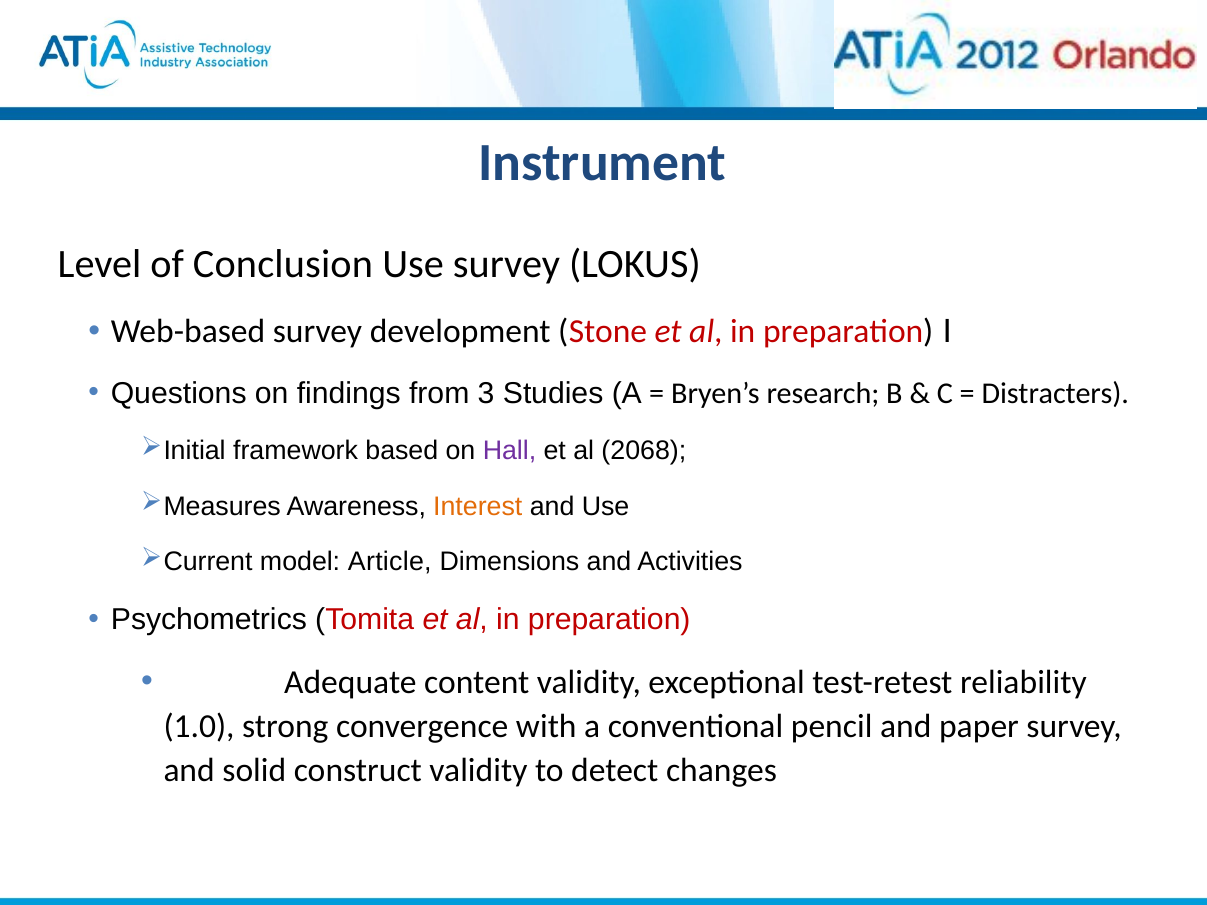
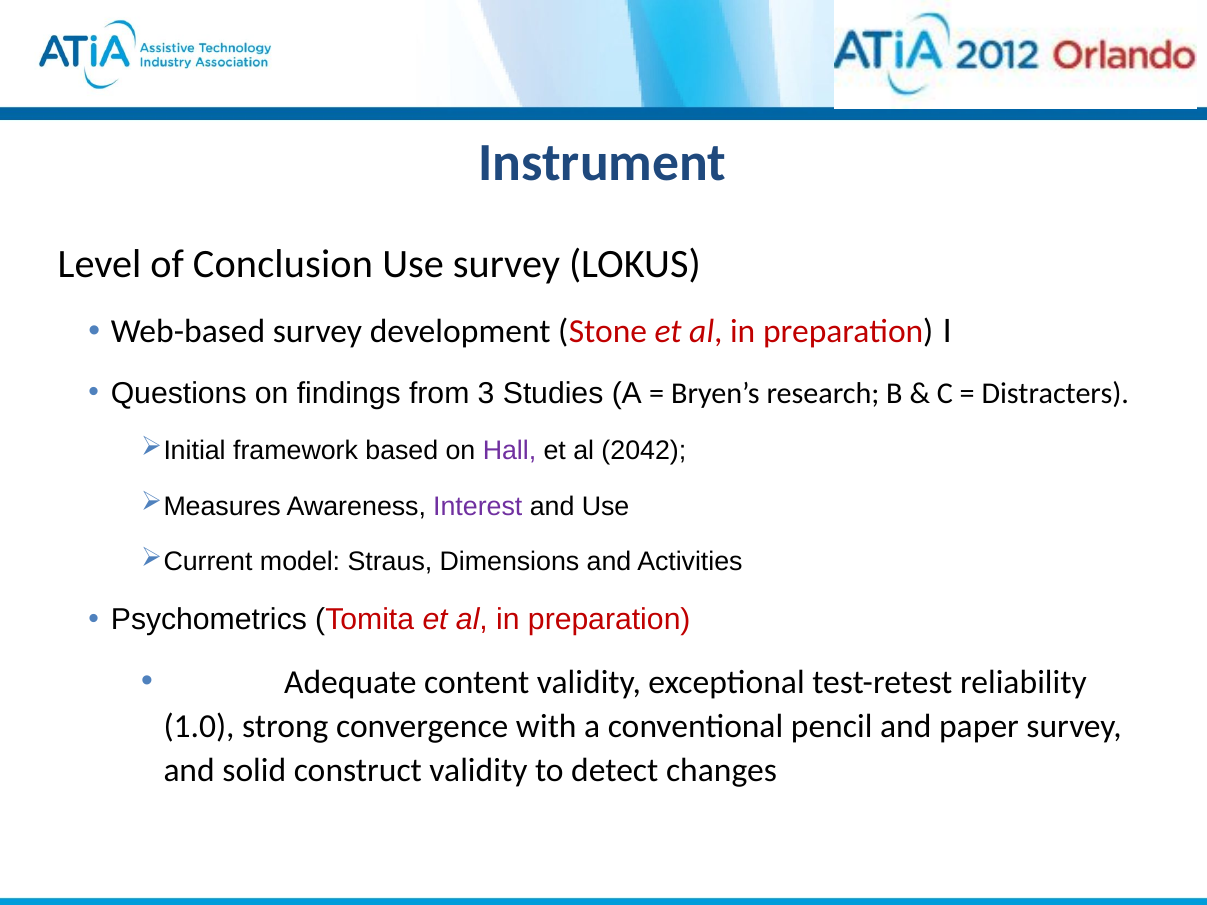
2068: 2068 -> 2042
Interest colour: orange -> purple
Article: Article -> Straus
